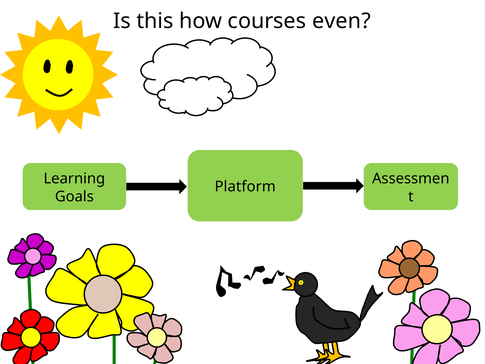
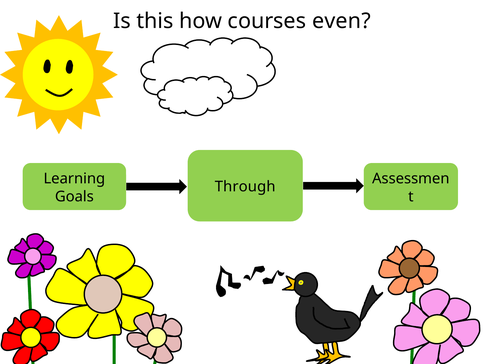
Platform: Platform -> Through
